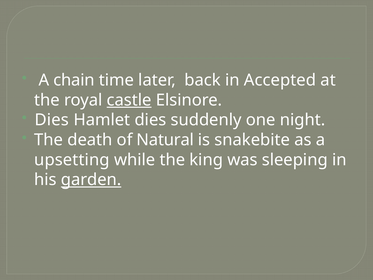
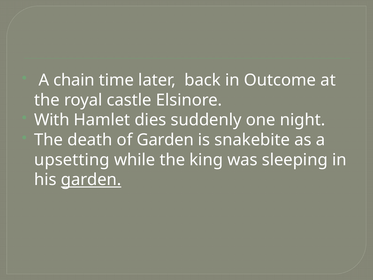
Accepted: Accepted -> Outcome
castle underline: present -> none
Dies at (52, 120): Dies -> With
of Natural: Natural -> Garden
